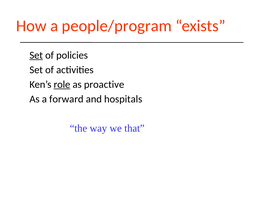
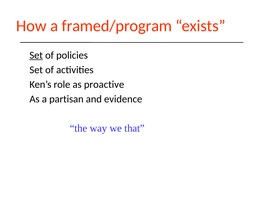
people/program: people/program -> framed/program
role underline: present -> none
forward: forward -> partisan
hospitals: hospitals -> evidence
